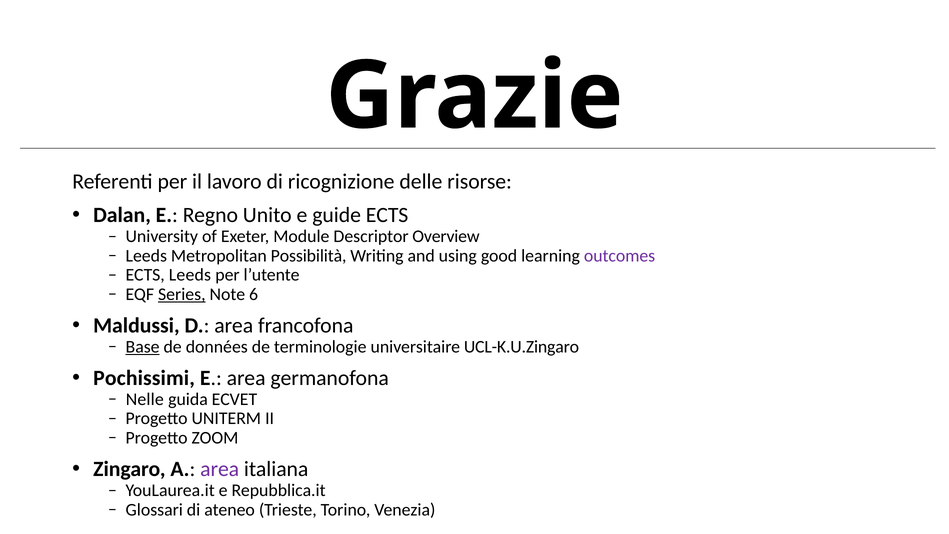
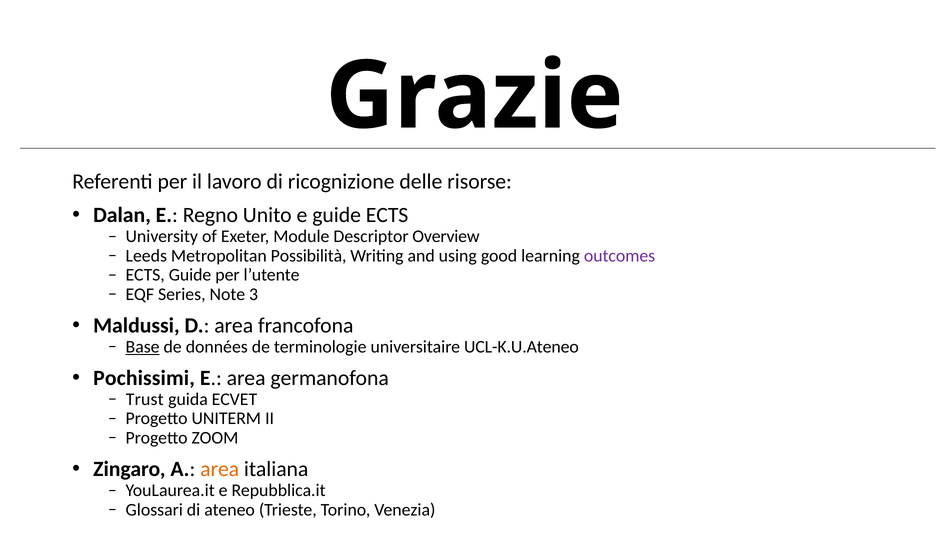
ECTS Leeds: Leeds -> Guide
Series underline: present -> none
6: 6 -> 3
UCL-K.U.Zingaro: UCL-K.U.Zingaro -> UCL-K.U.Ateneo
Nelle: Nelle -> Trust
area at (220, 469) colour: purple -> orange
